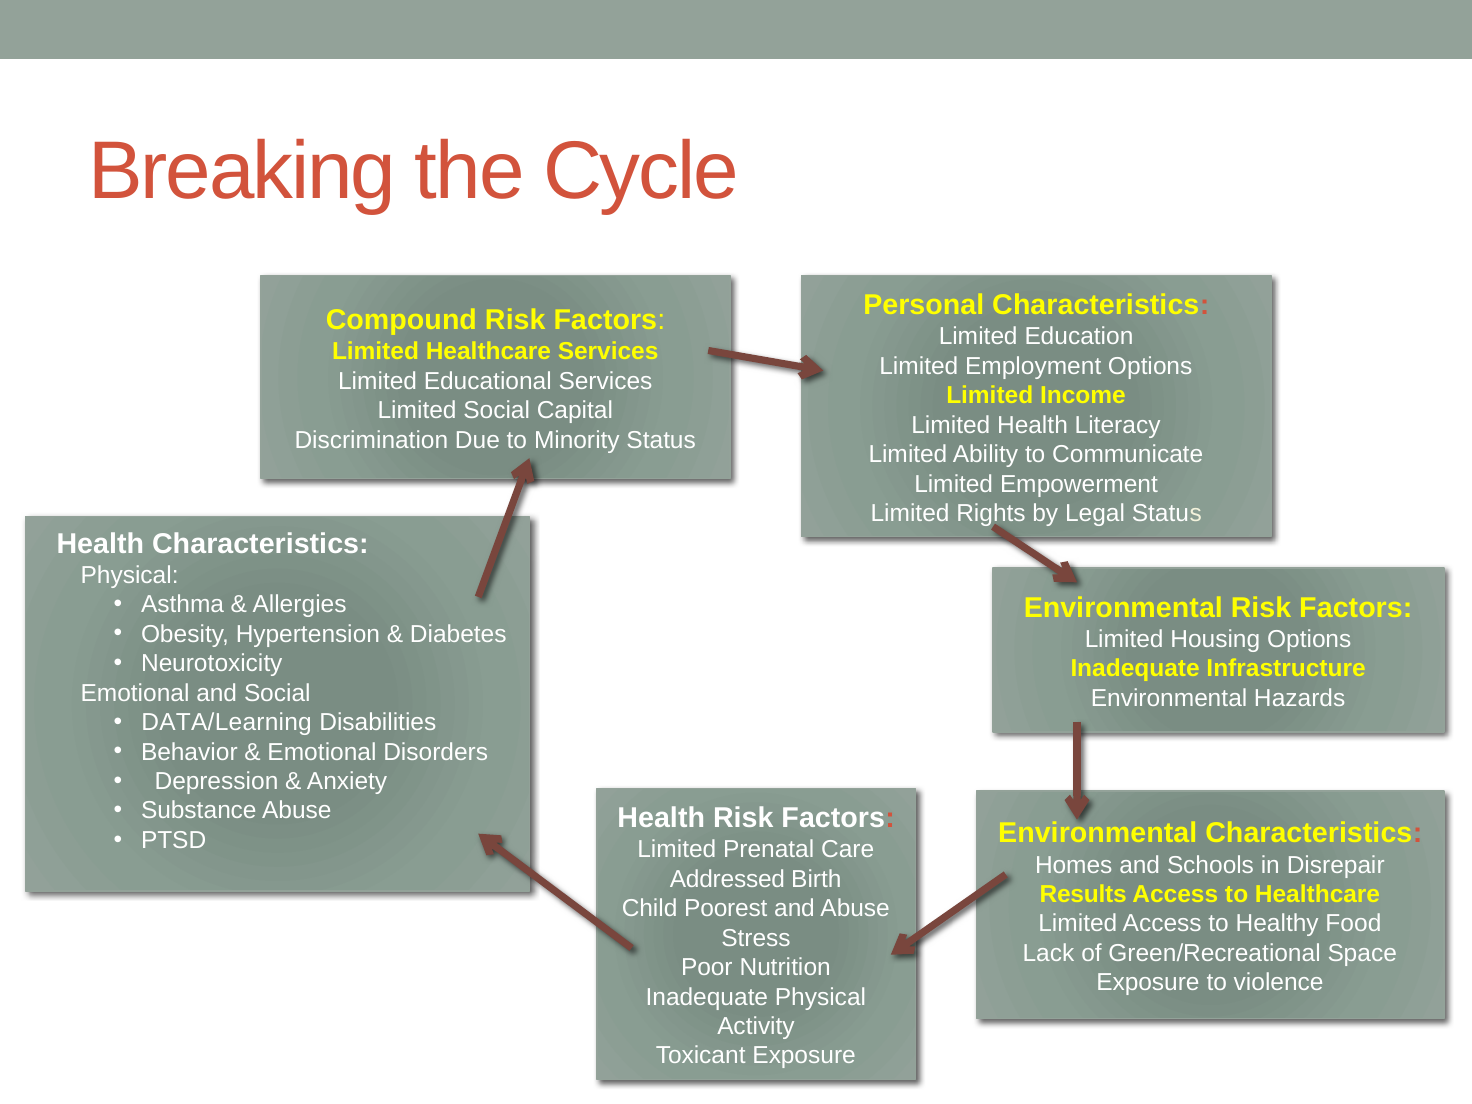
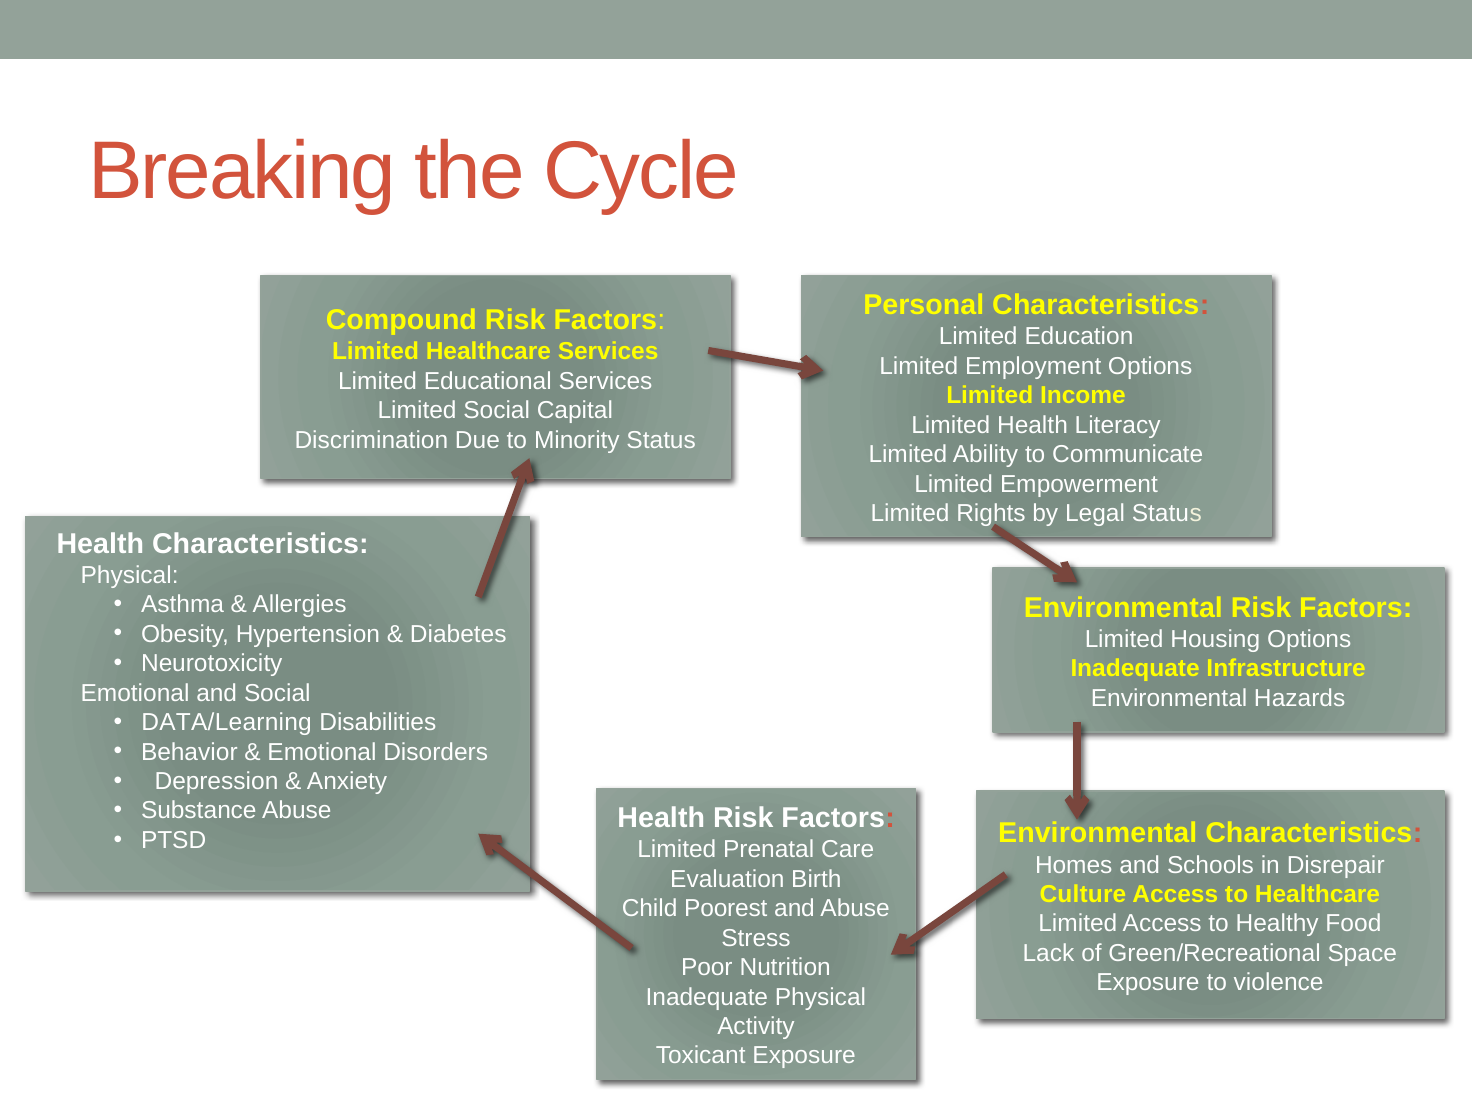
Addressed: Addressed -> Evaluation
Results: Results -> Culture
